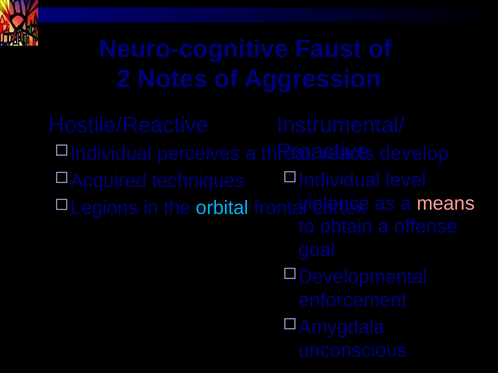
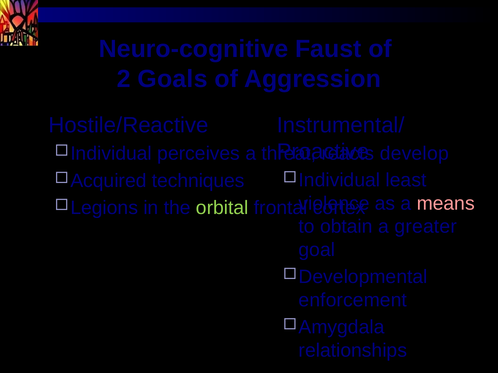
Notes: Notes -> Goals
level: level -> least
orbital colour: light blue -> light green
offense: offense -> greater
unconscious: unconscious -> relationships
